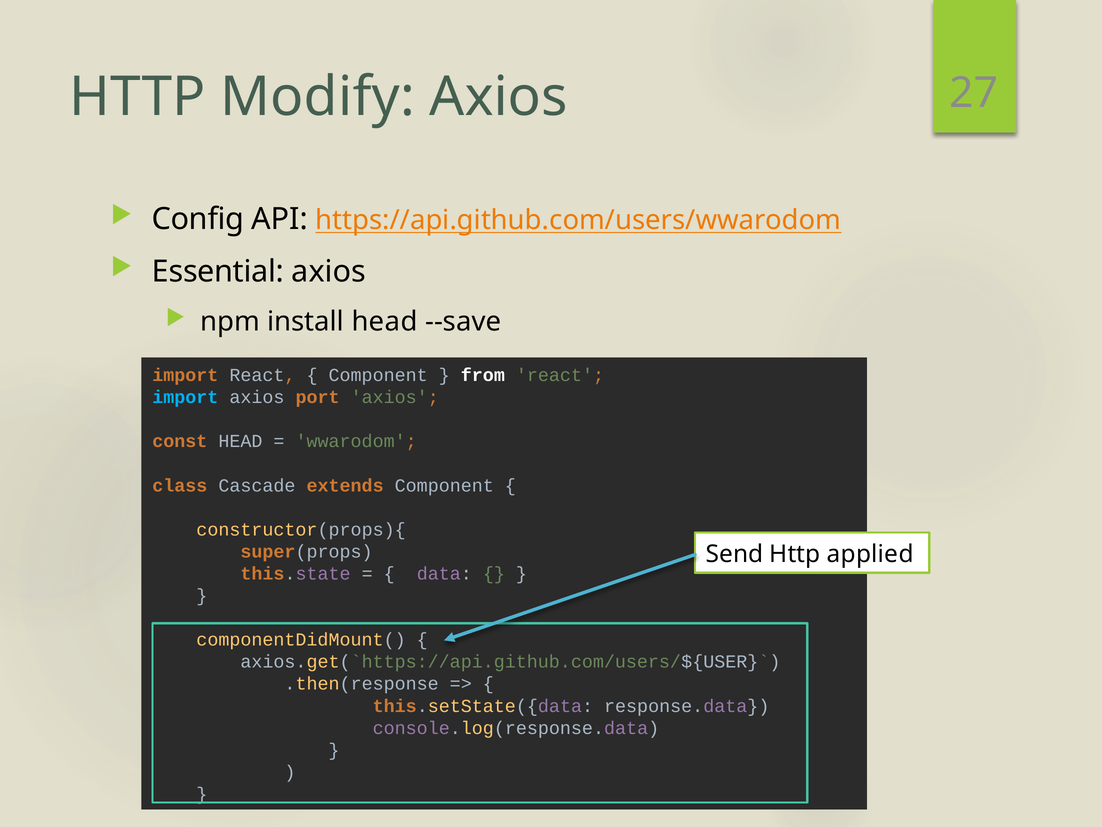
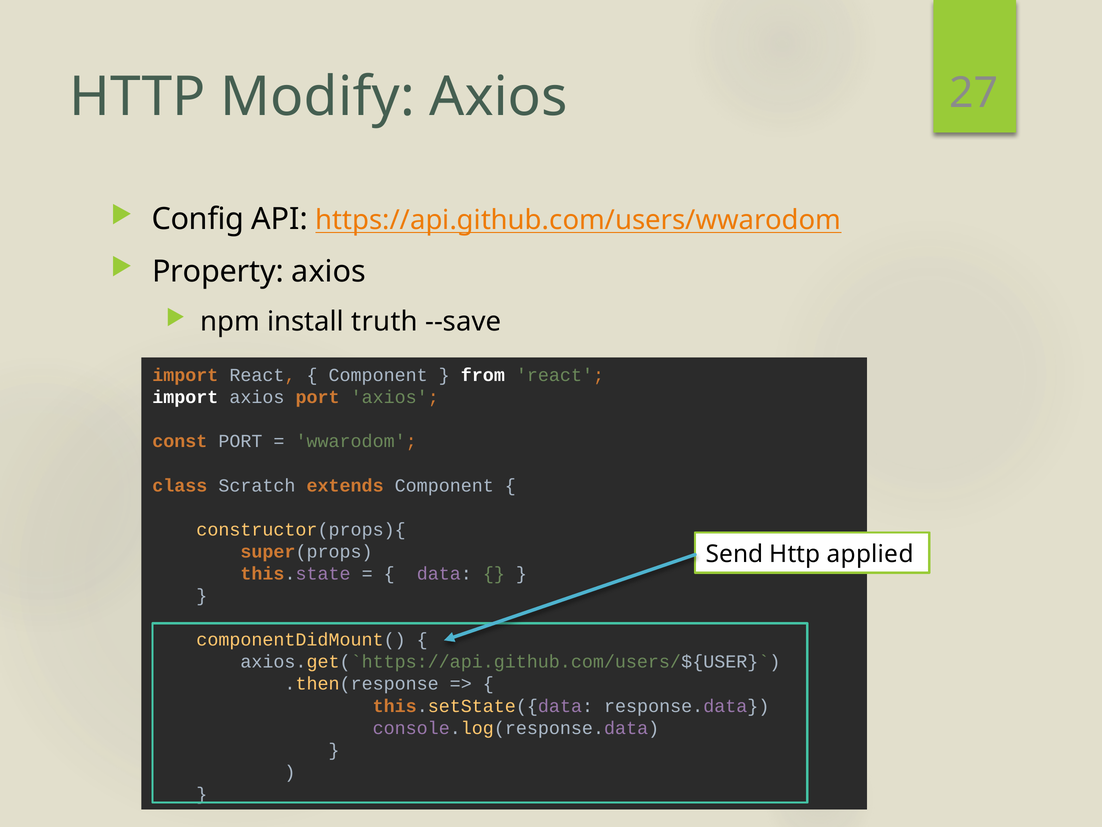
Essential: Essential -> Property
install head: head -> truth
import at (185, 397) colour: light blue -> white
const HEAD: HEAD -> PORT
Cascade: Cascade -> Scratch
